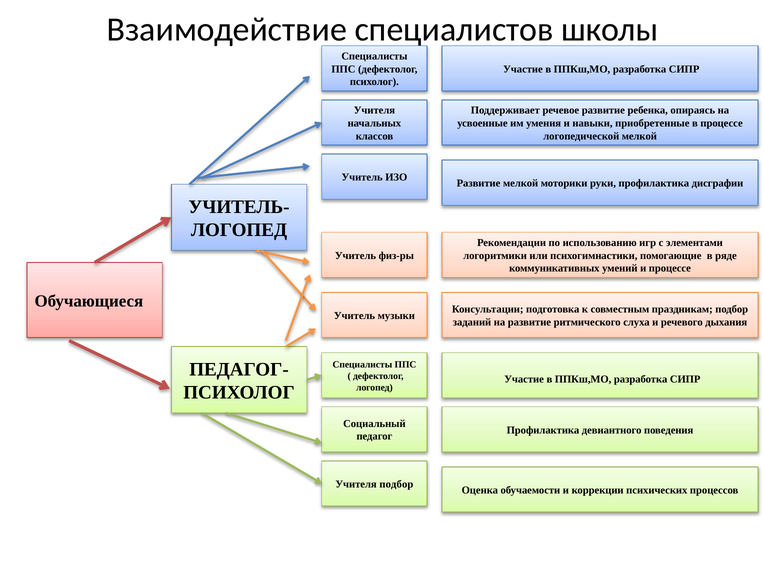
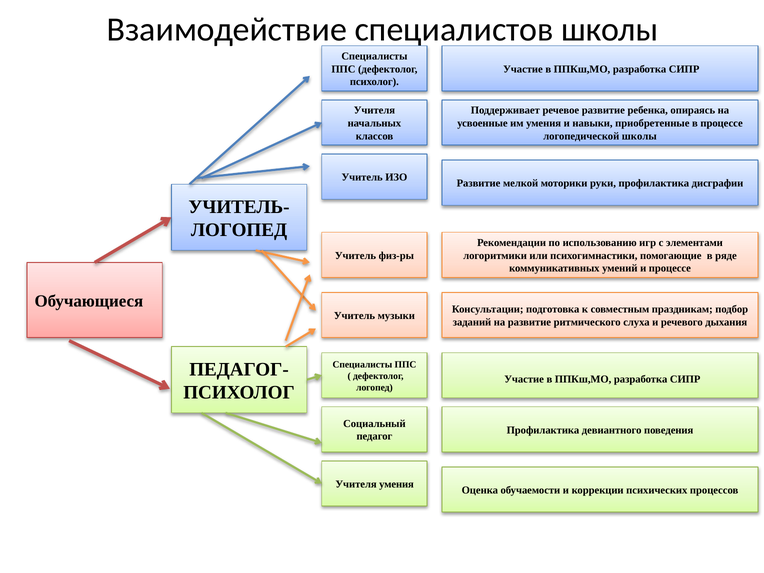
логопедической мелкой: мелкой -> школы
Учителя подбор: подбор -> умения
